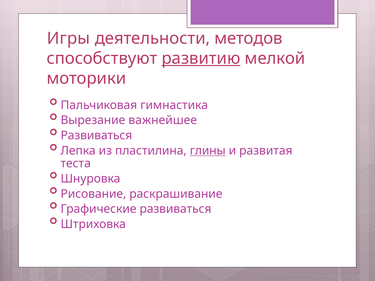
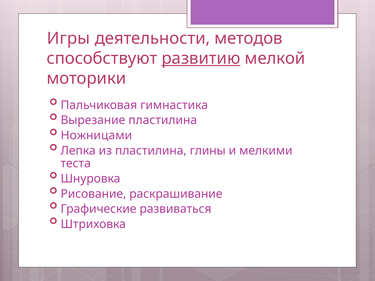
Вырезание важнейшее: важнейшее -> пластилина
Развиваться at (96, 136): Развиваться -> Ножницами
глины underline: present -> none
развитая: развитая -> мелкими
